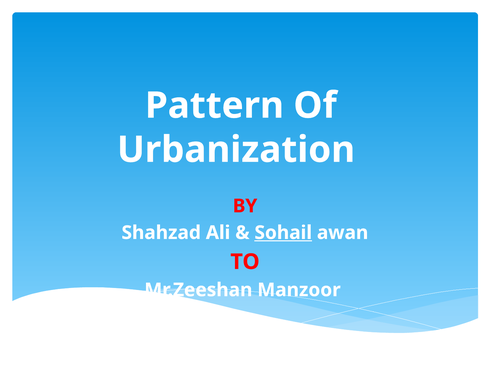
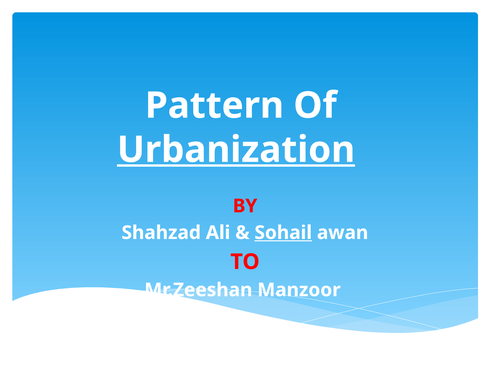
Urbanization underline: none -> present
